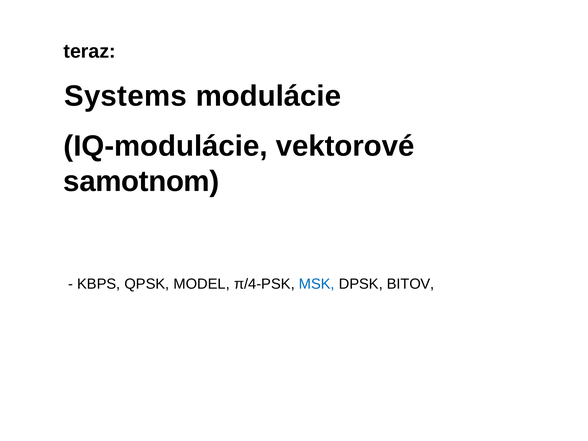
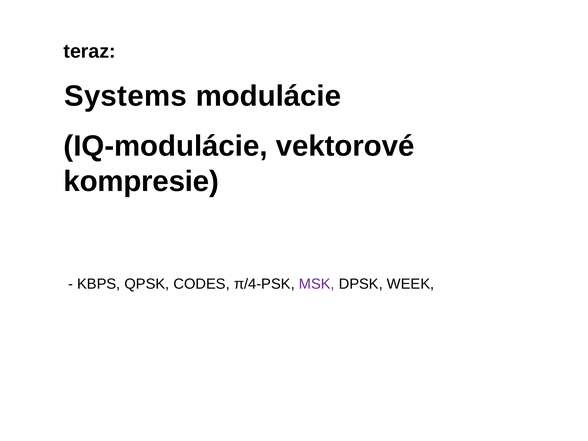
samotnom: samotnom -> kompresie
MODEL: MODEL -> CODES
MSK colour: blue -> purple
BITOV: BITOV -> WEEK
